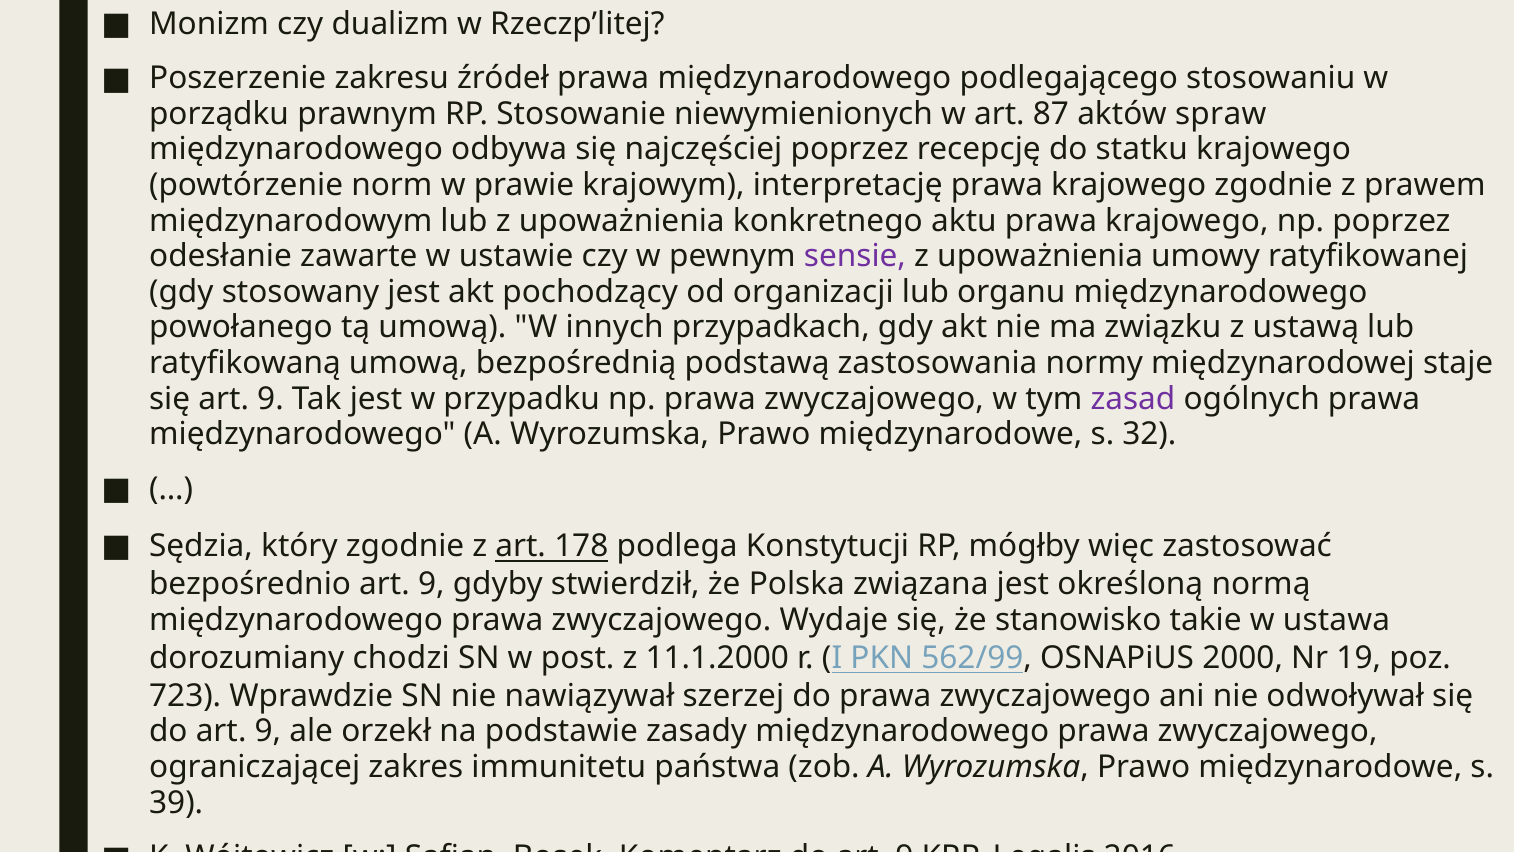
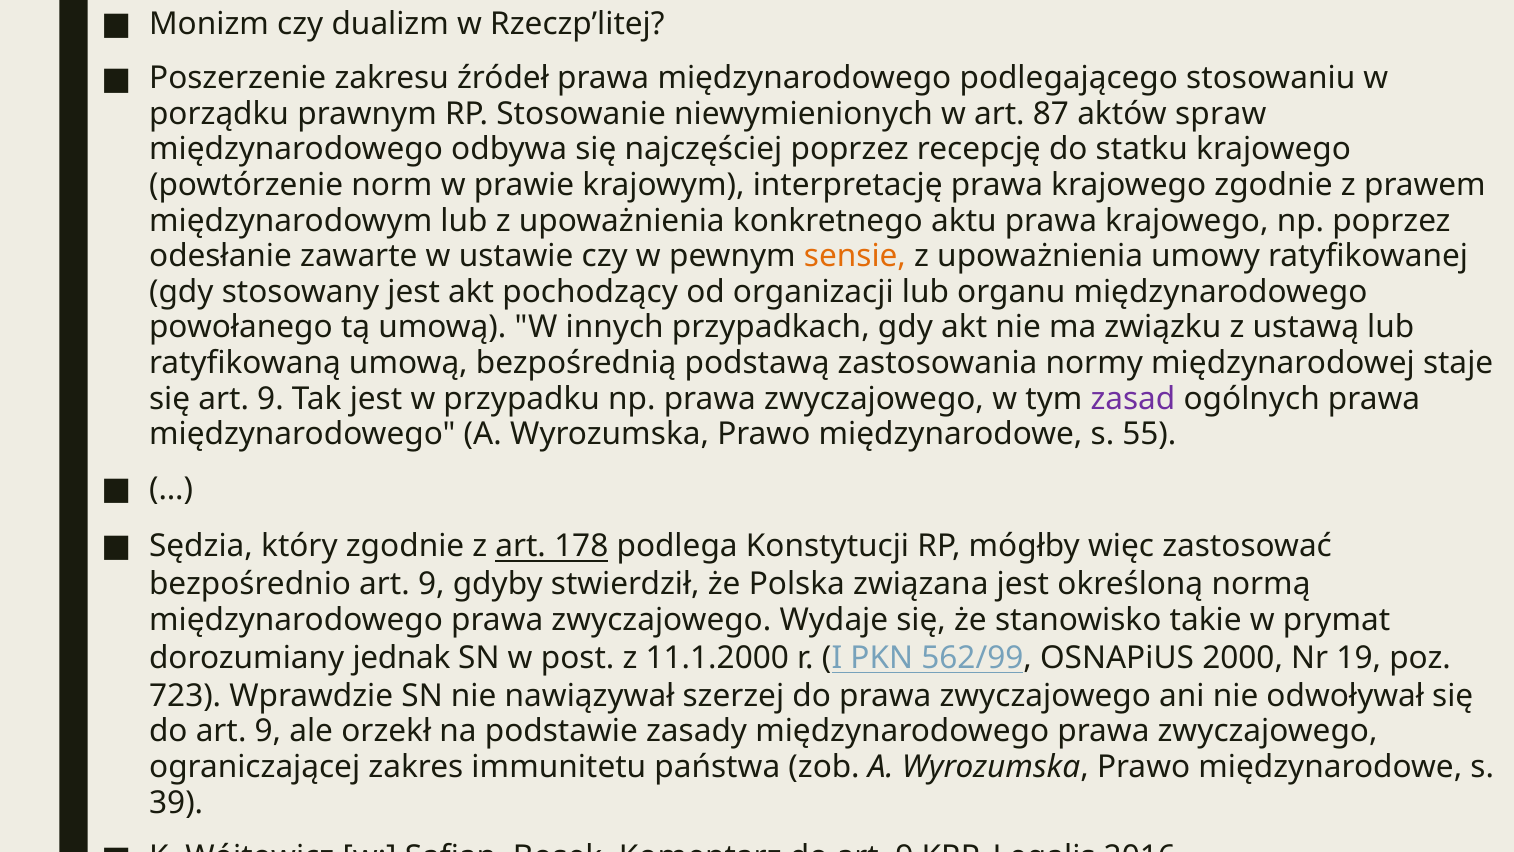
sensie colour: purple -> orange
32: 32 -> 55
ustawa: ustawa -> prymat
chodzi: chodzi -> jednak
